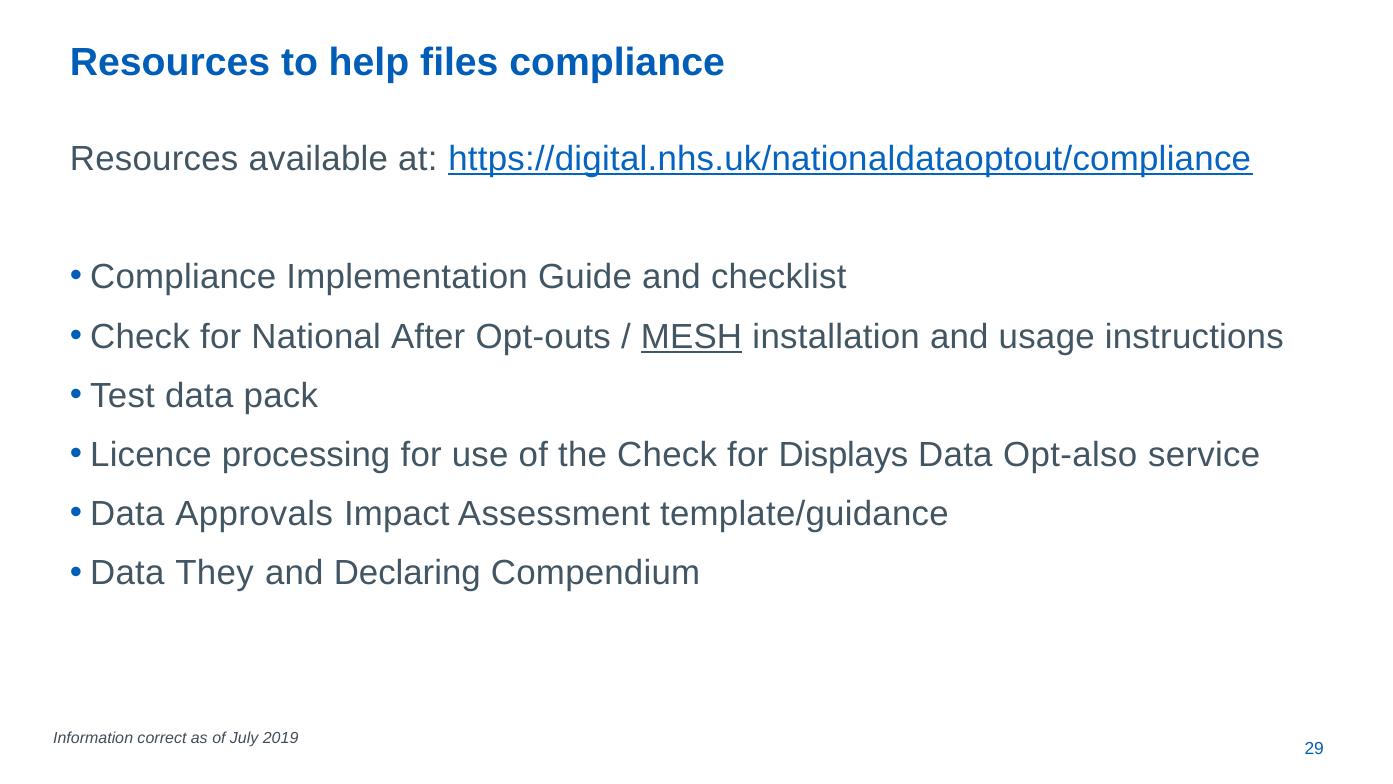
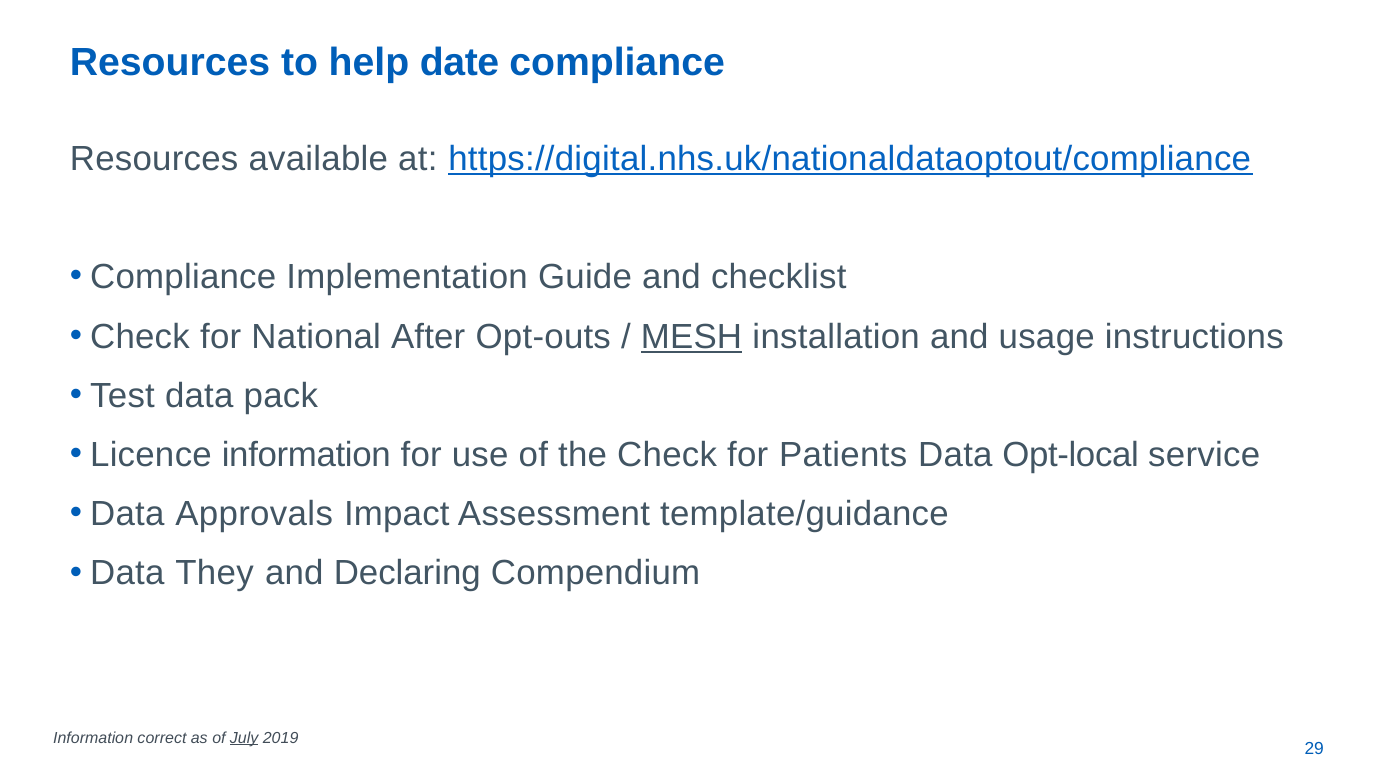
files: files -> date
Licence processing: processing -> information
Displays: Displays -> Patients
Opt-also: Opt-also -> Opt-local
July underline: none -> present
